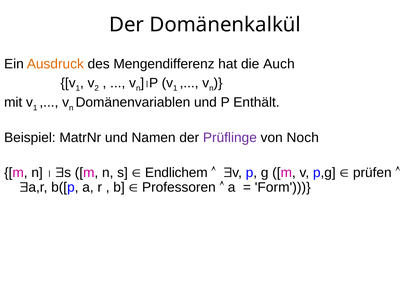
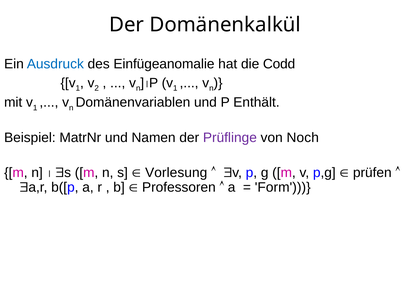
Ausdruck colour: orange -> blue
Mengendifferenz: Mengendifferenz -> Einfügeanomalie
Auch: Auch -> Codd
Endlichem: Endlichem -> Vorlesung
